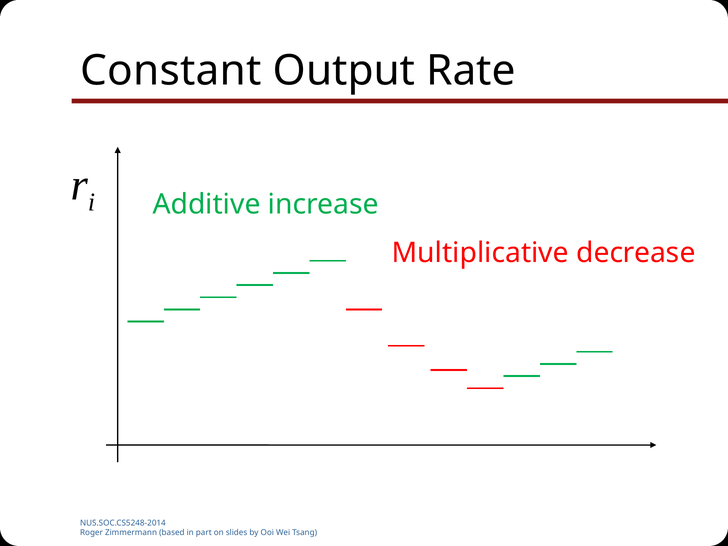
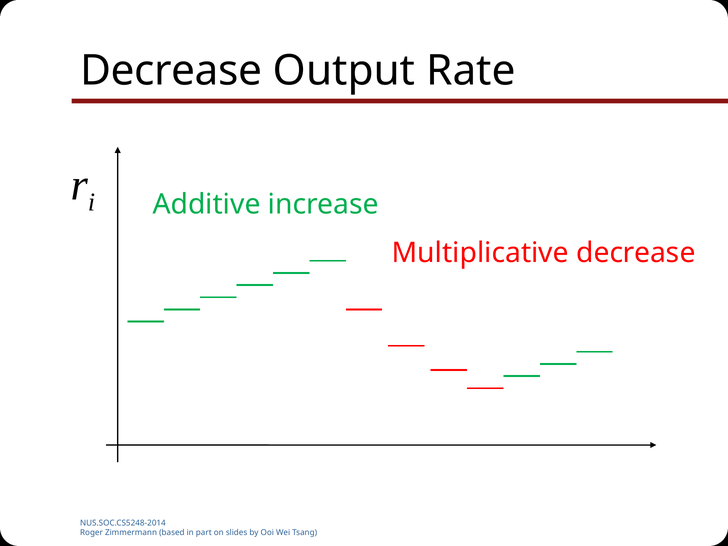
Constant at (171, 71): Constant -> Decrease
